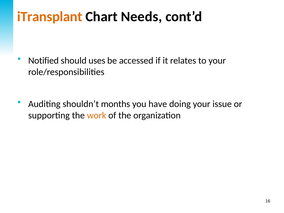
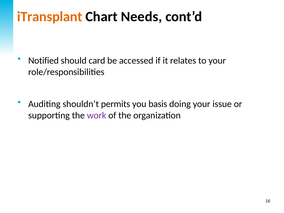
uses: uses -> card
months: months -> permits
have: have -> basis
work colour: orange -> purple
